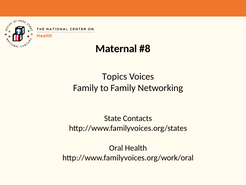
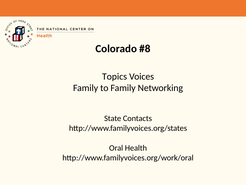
Maternal: Maternal -> Colorado
